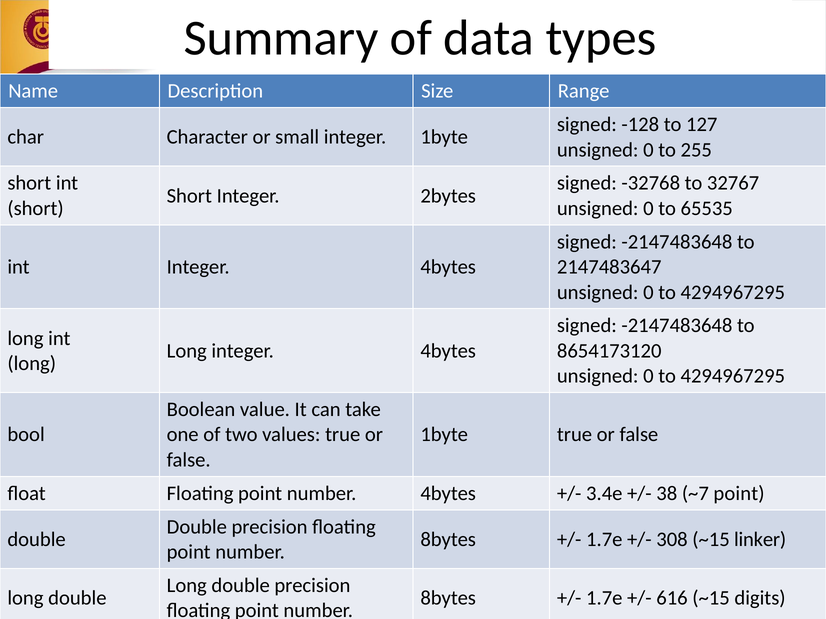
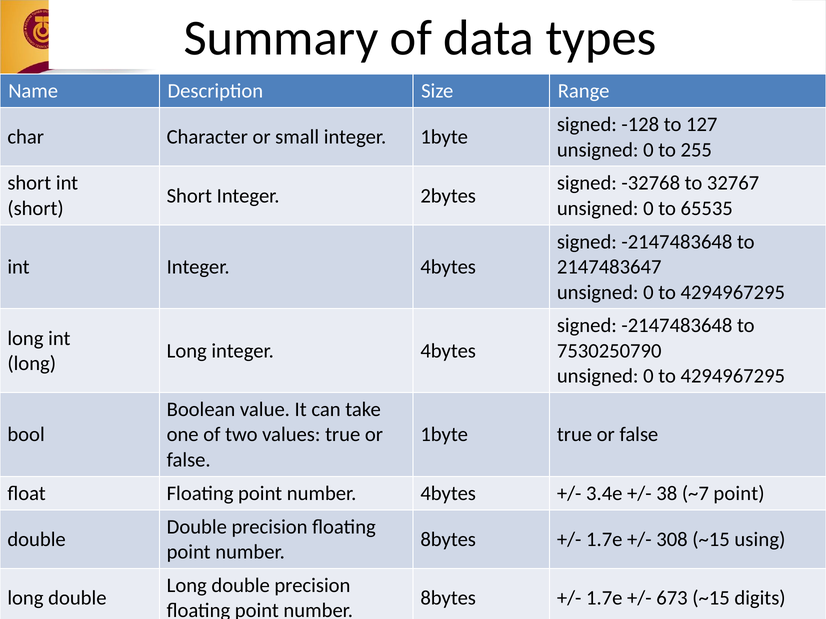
8654173120: 8654173120 -> 7530250790
linker: linker -> using
616: 616 -> 673
